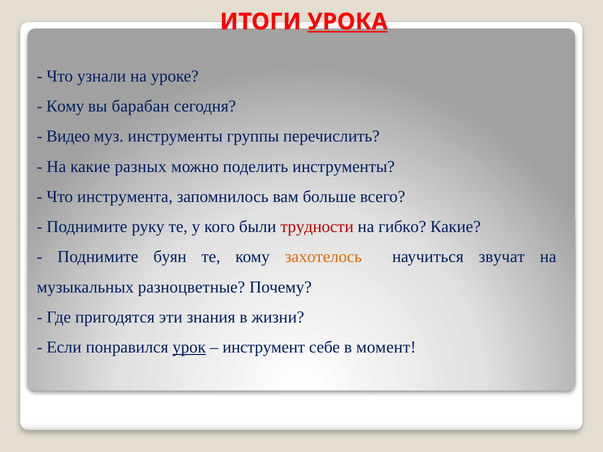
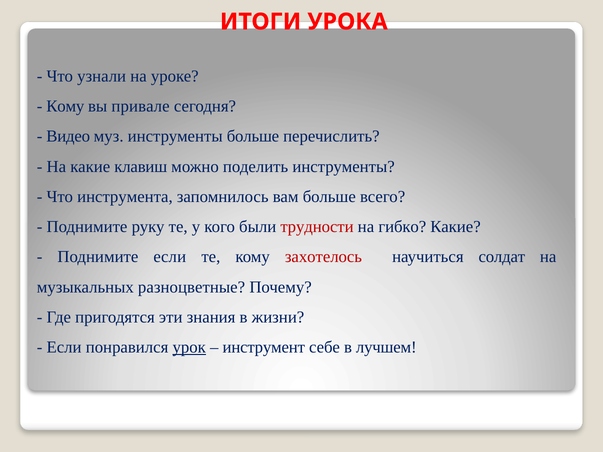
УРОКА underline: present -> none
барабан: барабан -> привале
инструменты группы: группы -> больше
разных: разных -> клавиш
Поднимите буян: буян -> если
захотелось colour: orange -> red
звучат: звучат -> солдат
момент: момент -> лучшем
